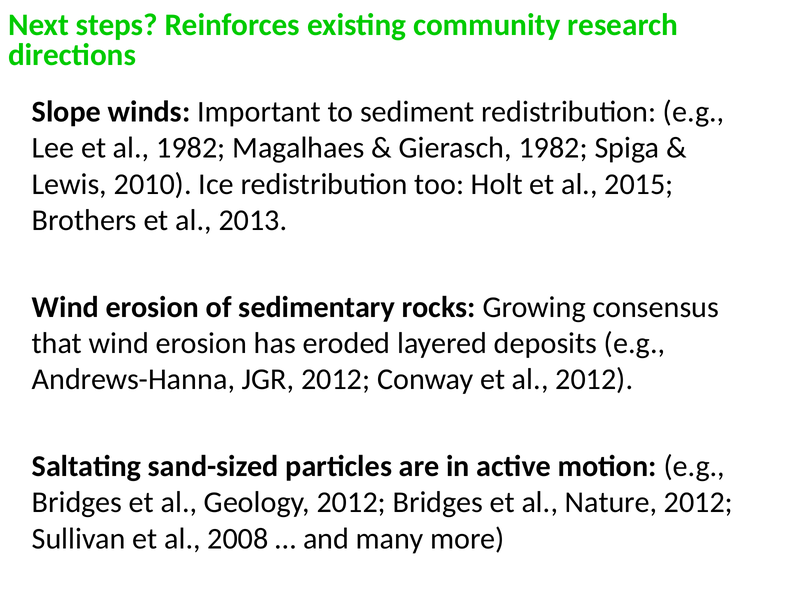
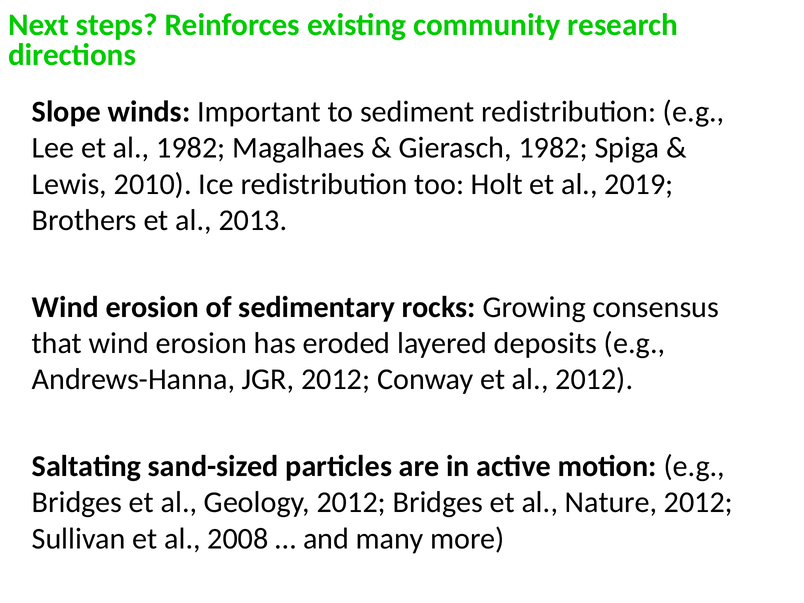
2015: 2015 -> 2019
